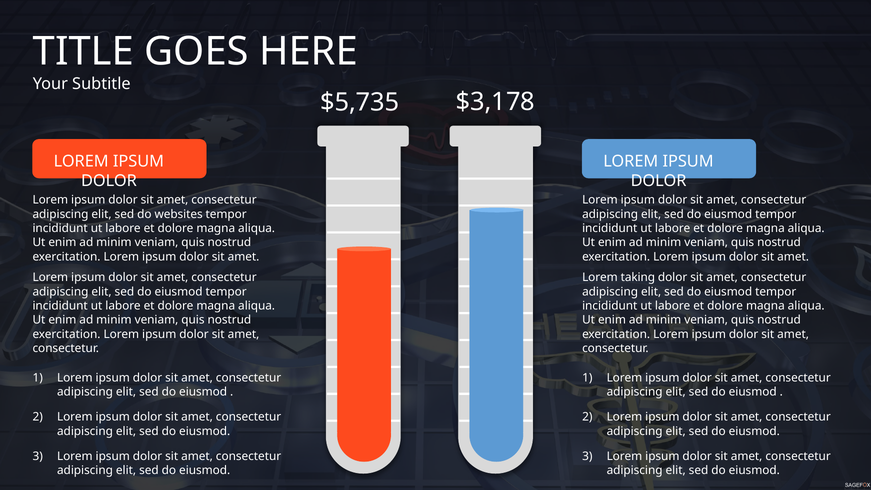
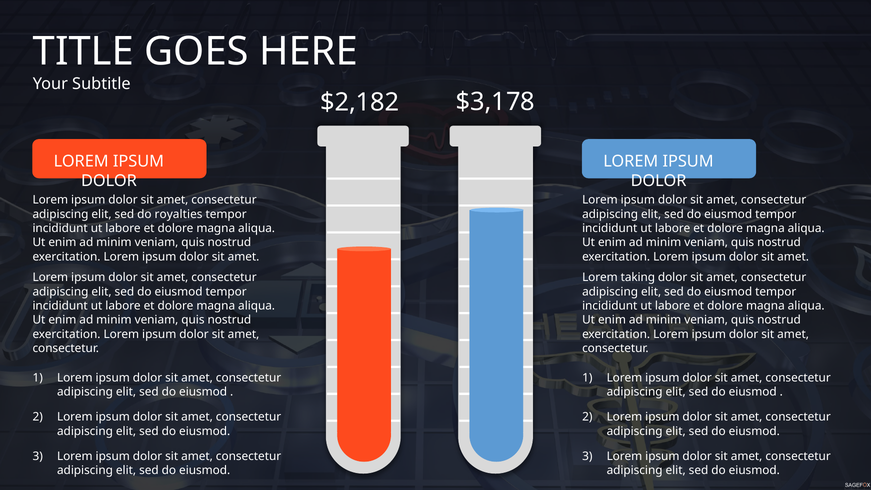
$5,735: $5,735 -> $2,182
websites: websites -> royalties
